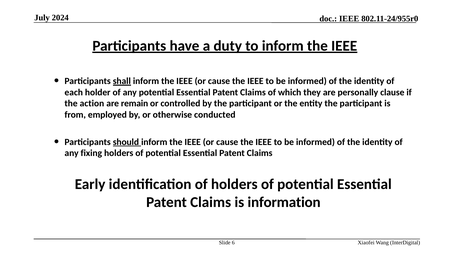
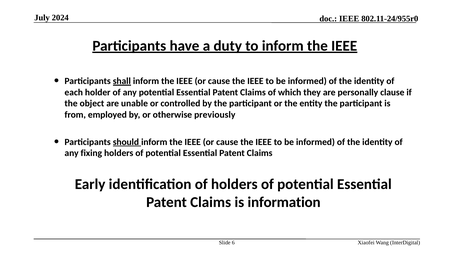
action: action -> object
remain: remain -> unable
conducted: conducted -> previously
